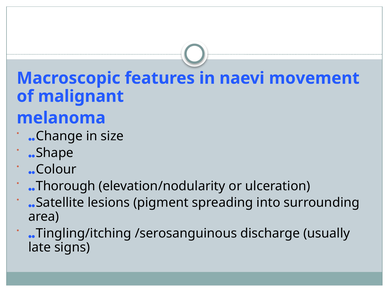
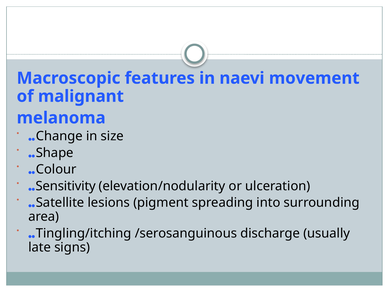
Thorough: Thorough -> Sensitivity
